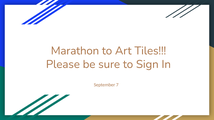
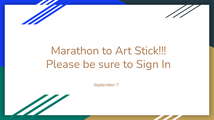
Tiles: Tiles -> Stick
